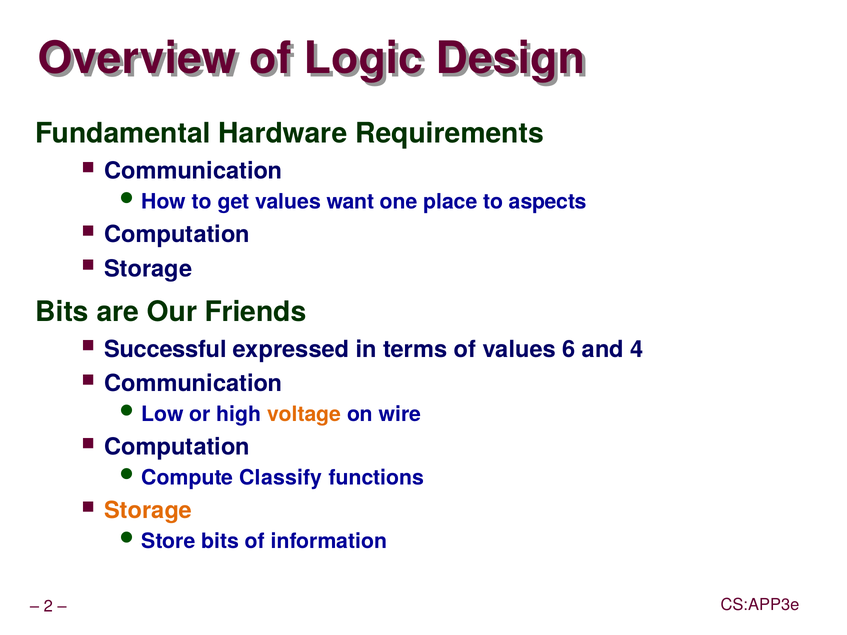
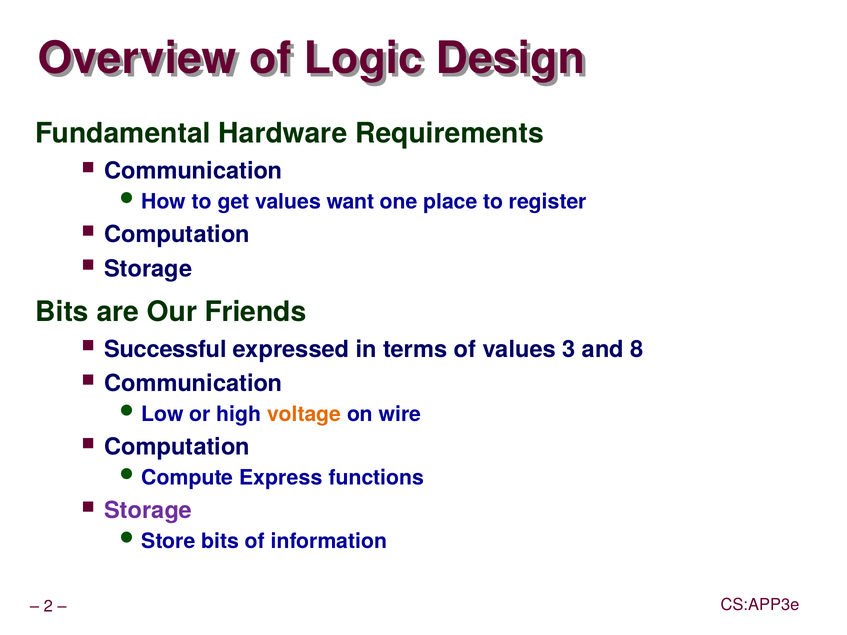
aspects: aspects -> register
6: 6 -> 3
4: 4 -> 8
Classify: Classify -> Express
Storage at (148, 510) colour: orange -> purple
